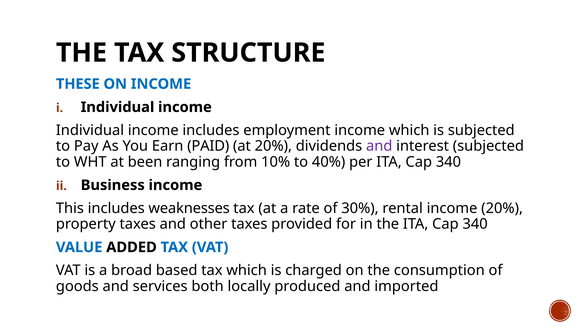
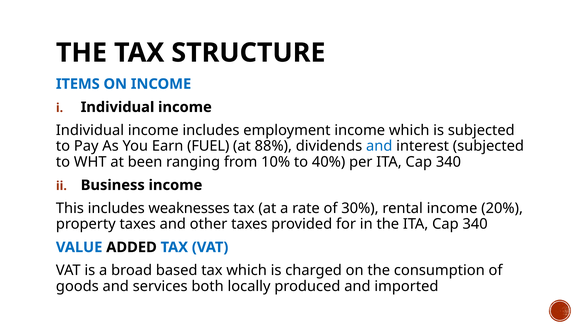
THESE: THESE -> ITEMS
PAID: PAID -> FUEL
at 20%: 20% -> 88%
and at (379, 146) colour: purple -> blue
